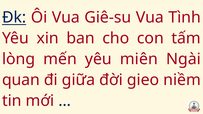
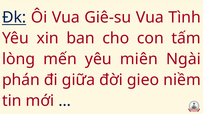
quan: quan -> phán
